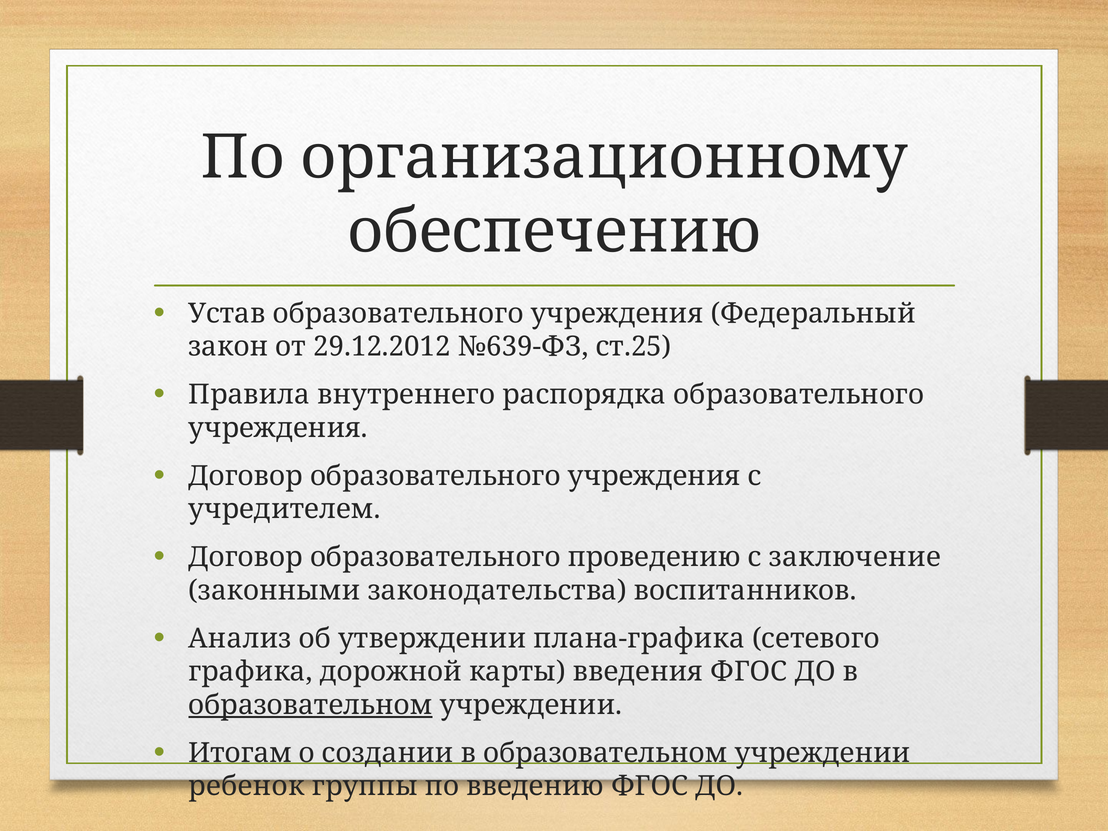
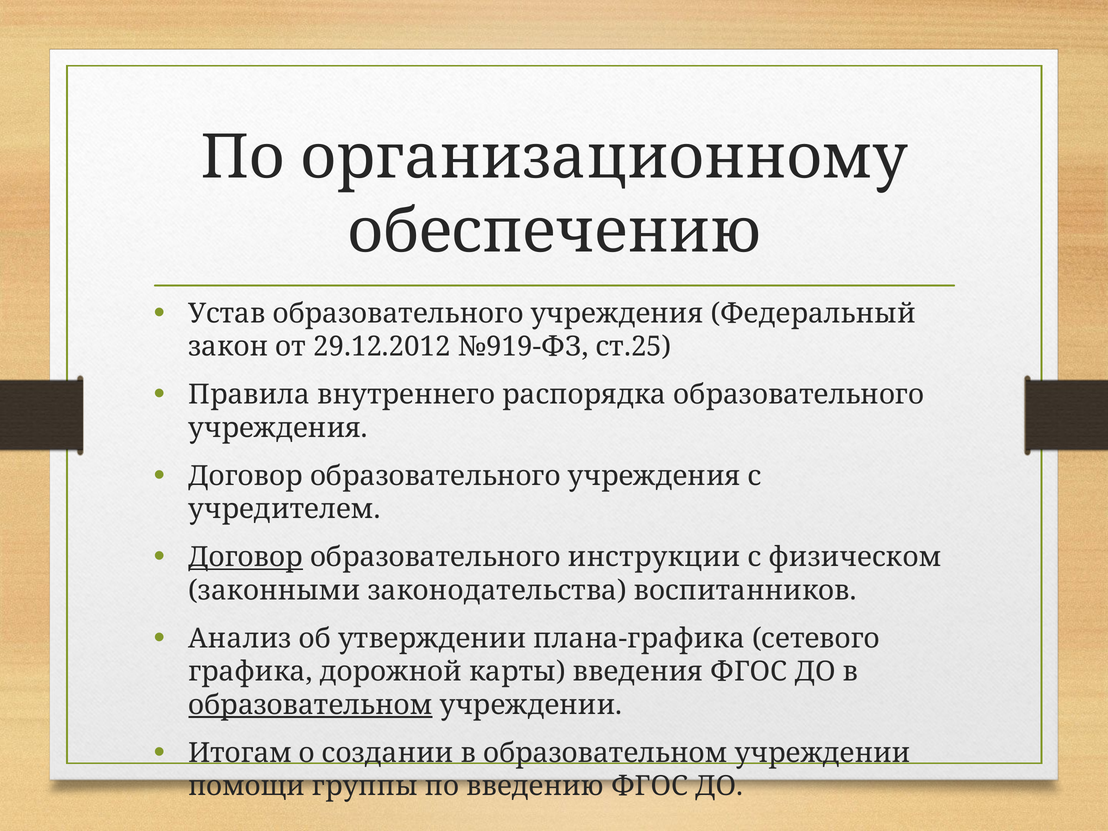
№639-ФЗ: №639-ФЗ -> №919-ФЗ
Договор at (246, 557) underline: none -> present
проведению: проведению -> инструкции
заключение: заключение -> физическом
ребенок: ребенок -> помощи
